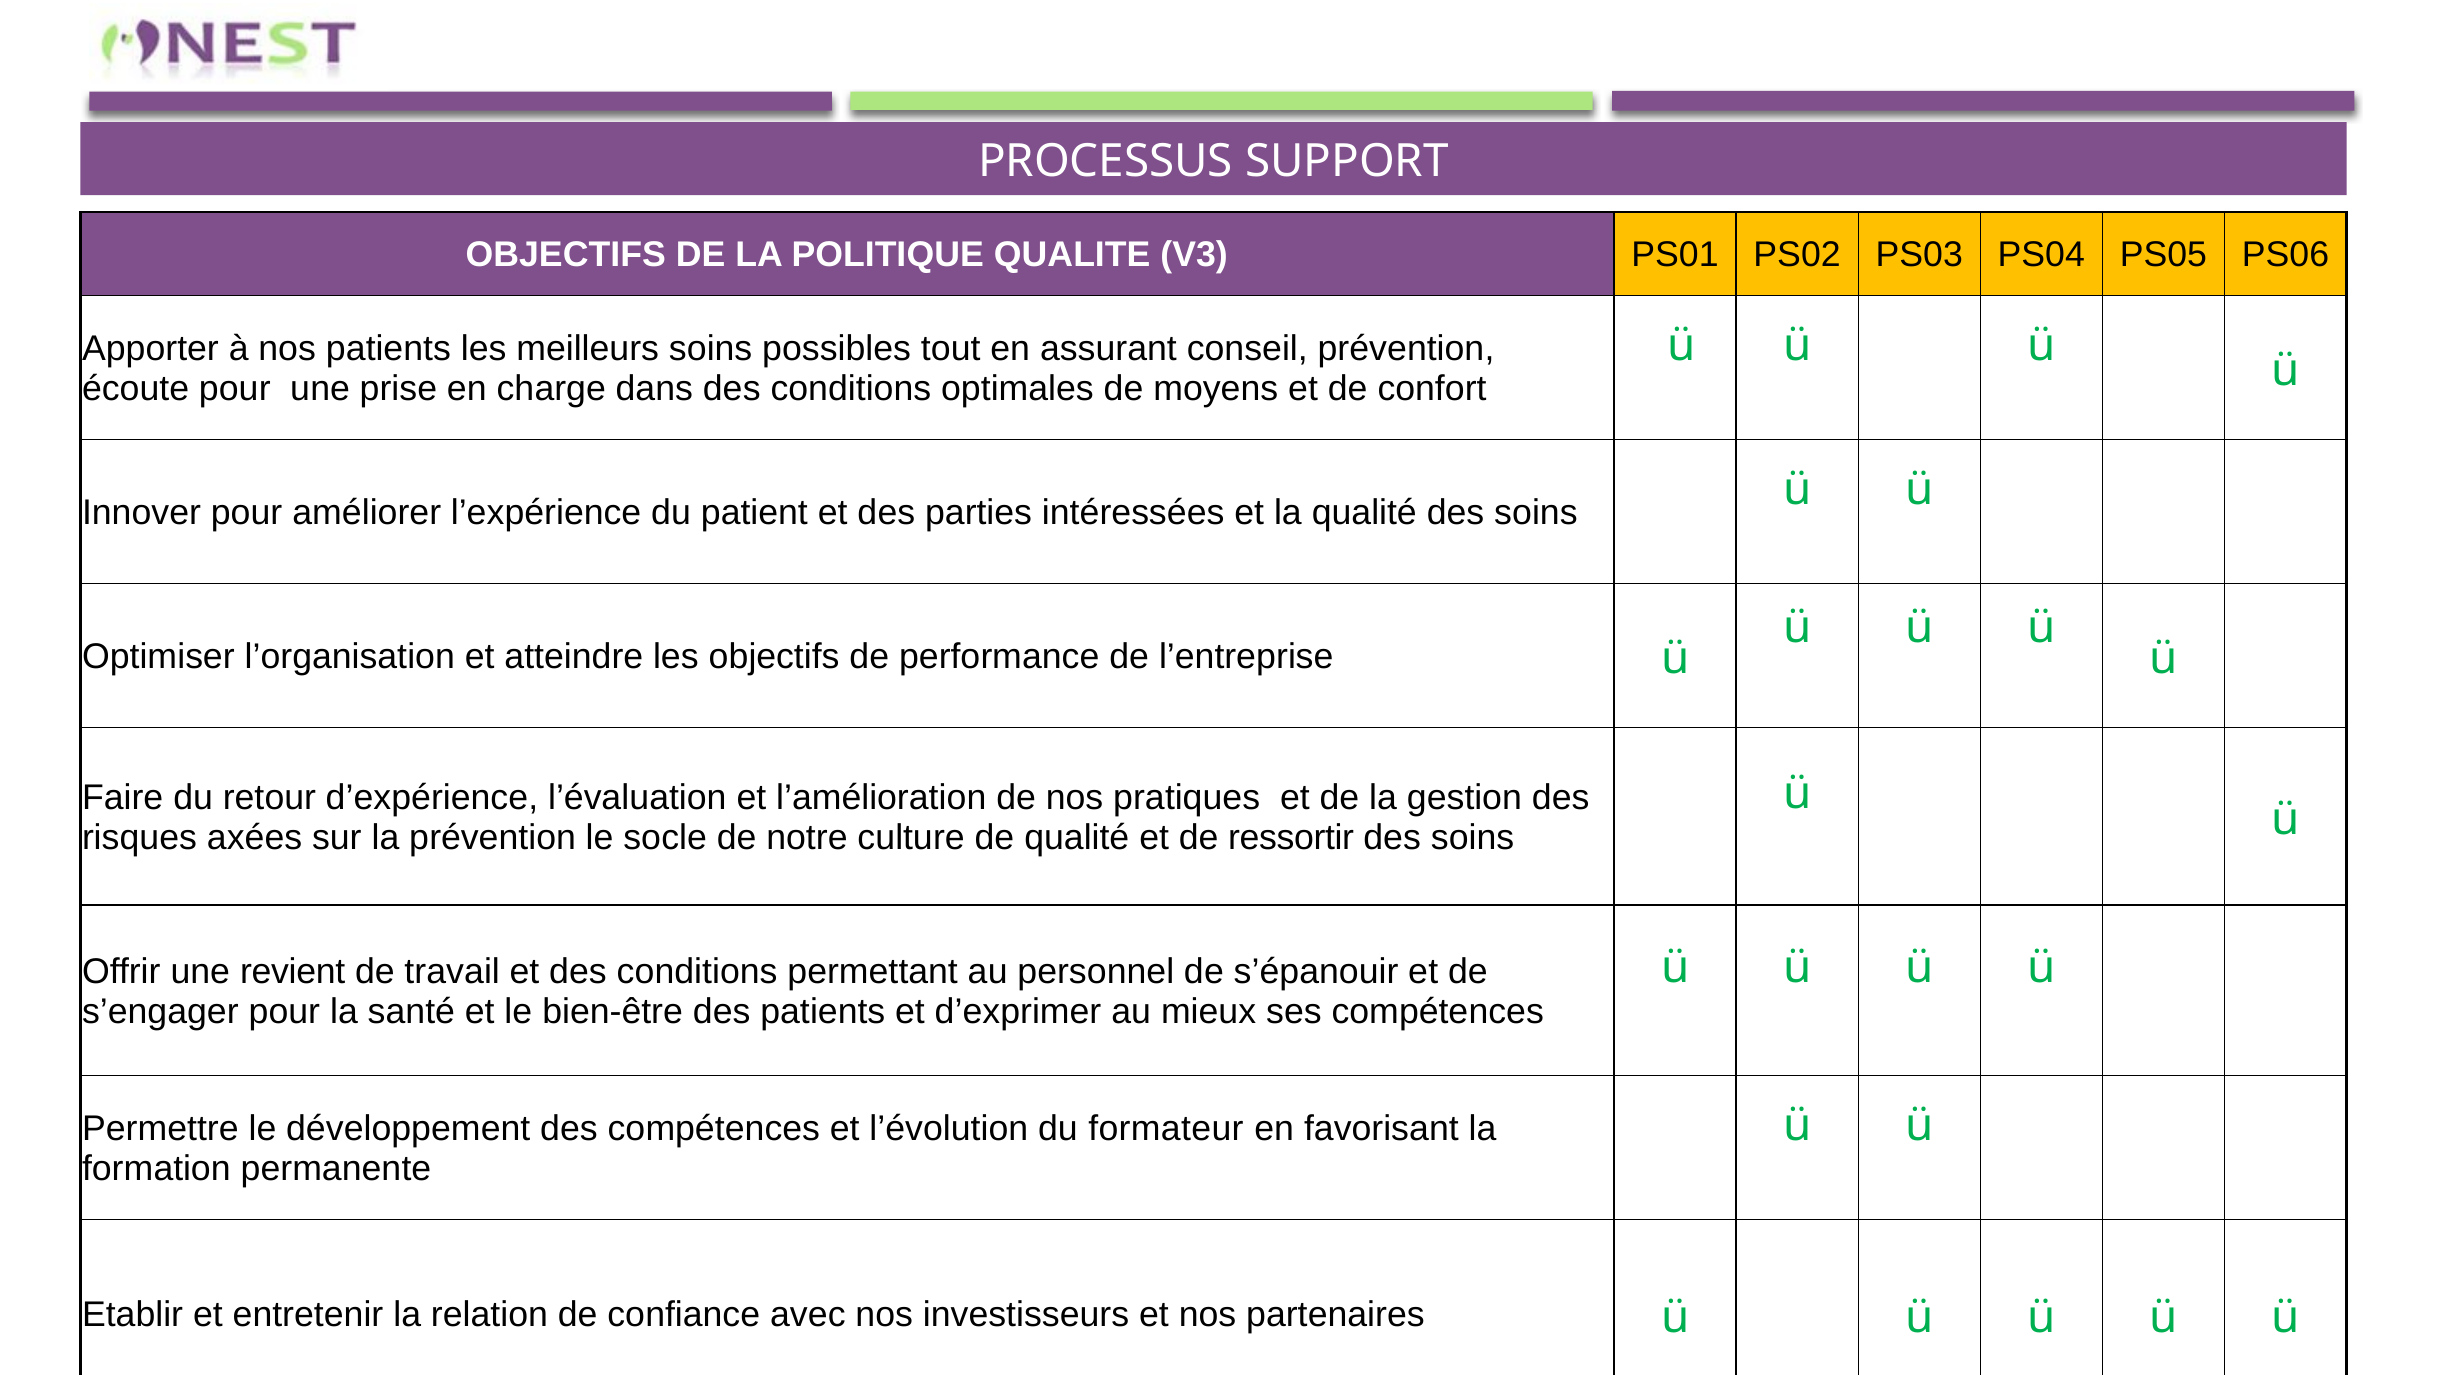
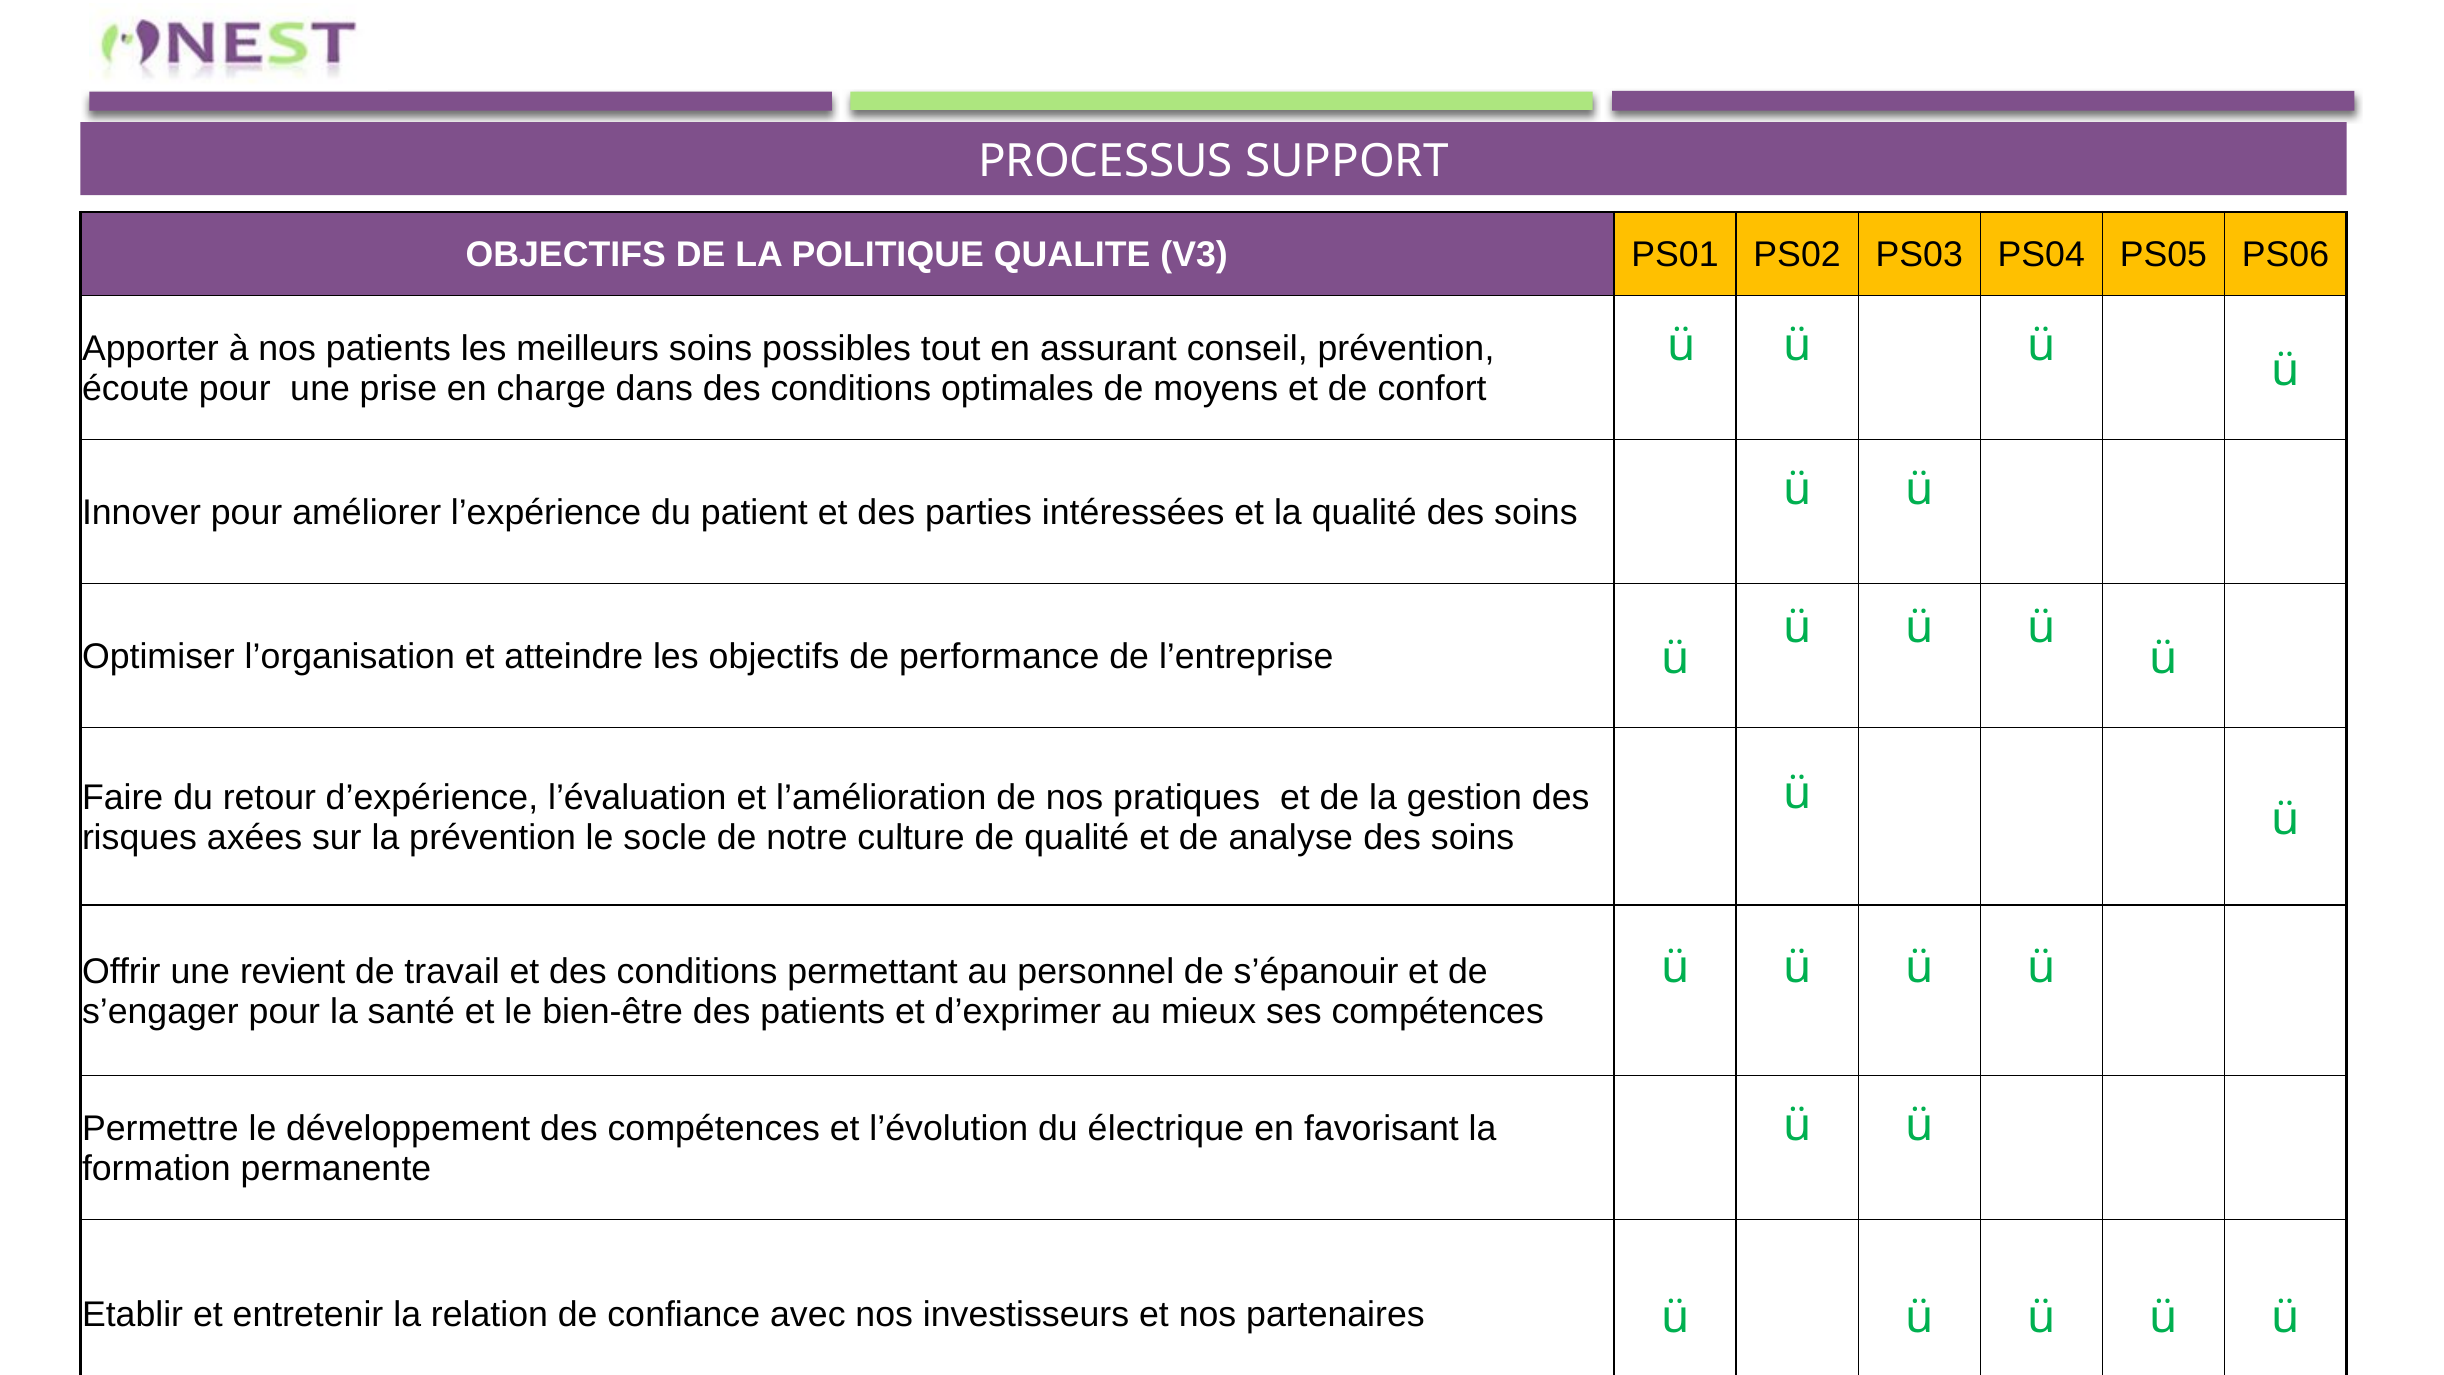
ressortir: ressortir -> analyse
formateur: formateur -> électrique
